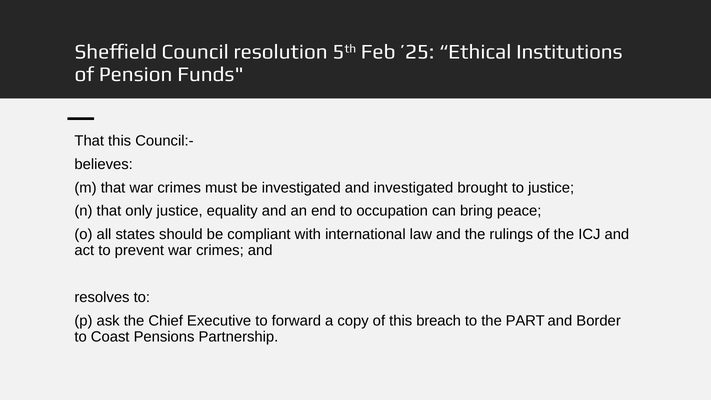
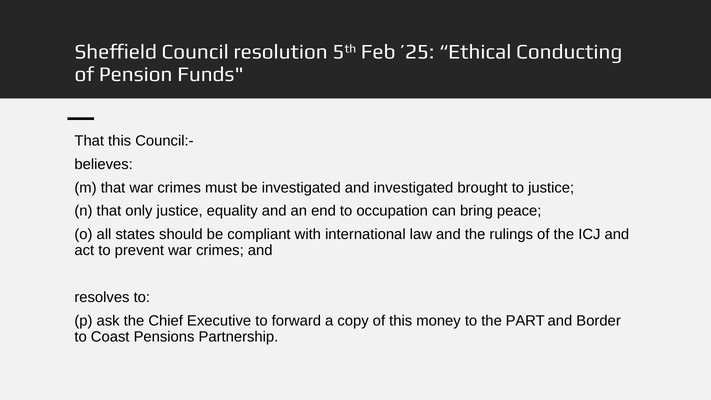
Institutions: Institutions -> Conducting
breach: breach -> money
